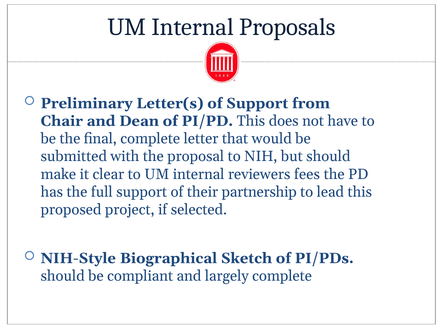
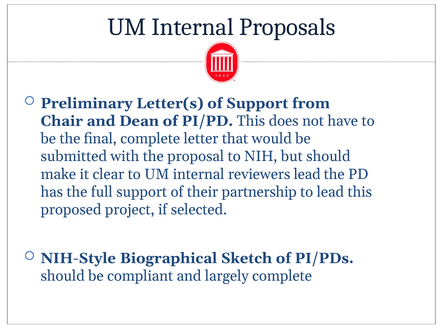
reviewers fees: fees -> lead
